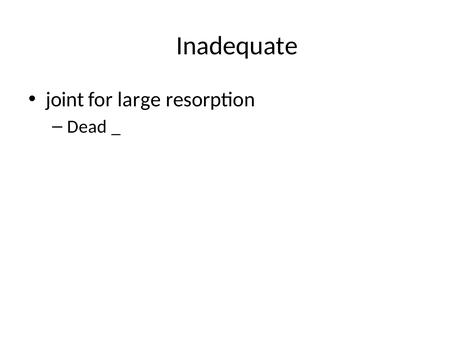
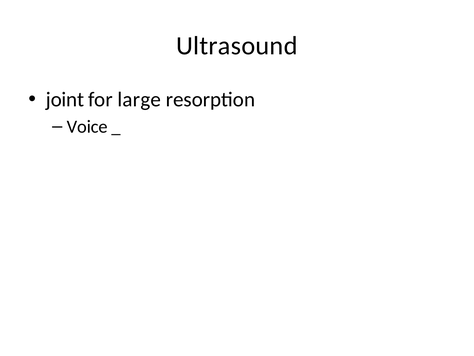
Inadequate: Inadequate -> Ultrasound
Dead: Dead -> Voice
